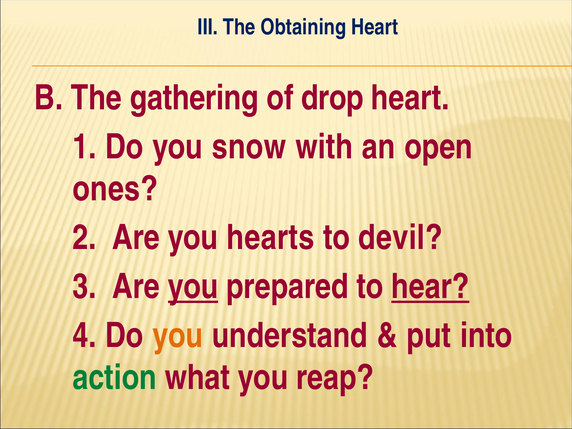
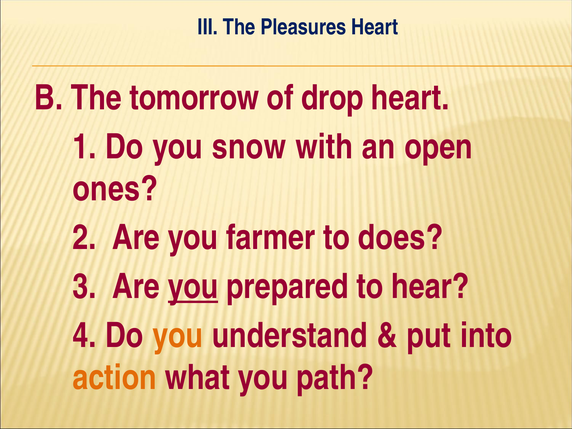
Obtaining: Obtaining -> Pleasures
gathering: gathering -> tomorrow
hearts: hearts -> farmer
devil: devil -> does
hear underline: present -> none
action colour: green -> orange
reap: reap -> path
